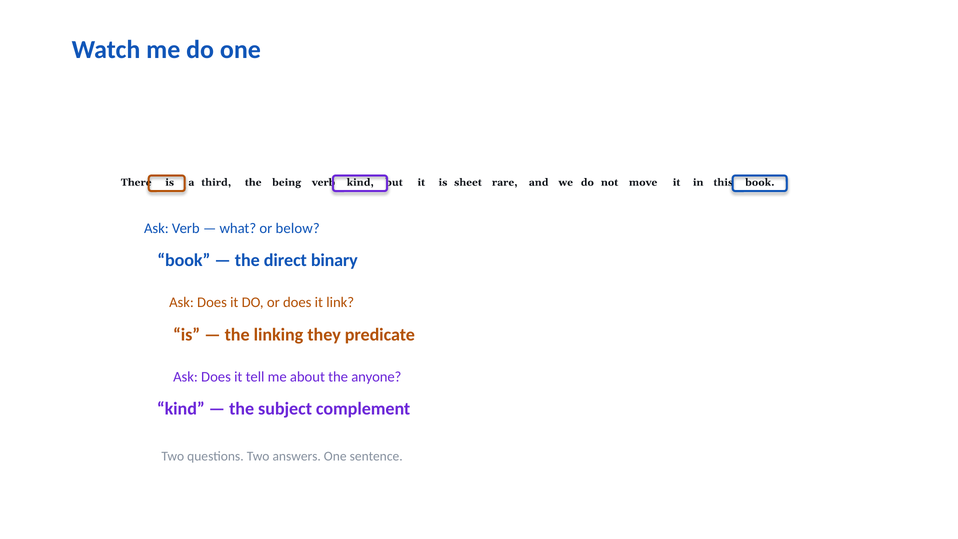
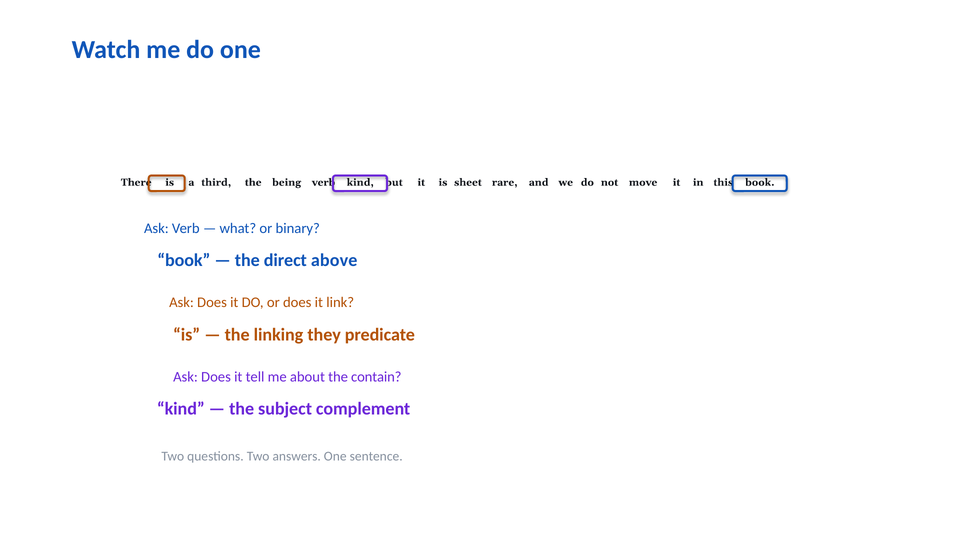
below: below -> binary
binary: binary -> above
anyone: anyone -> contain
